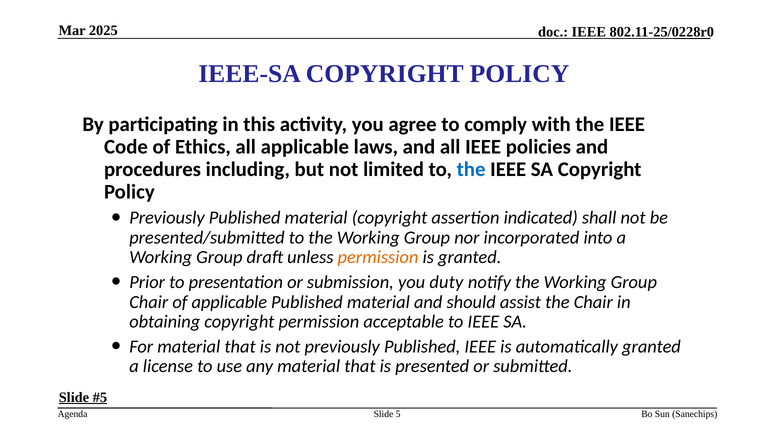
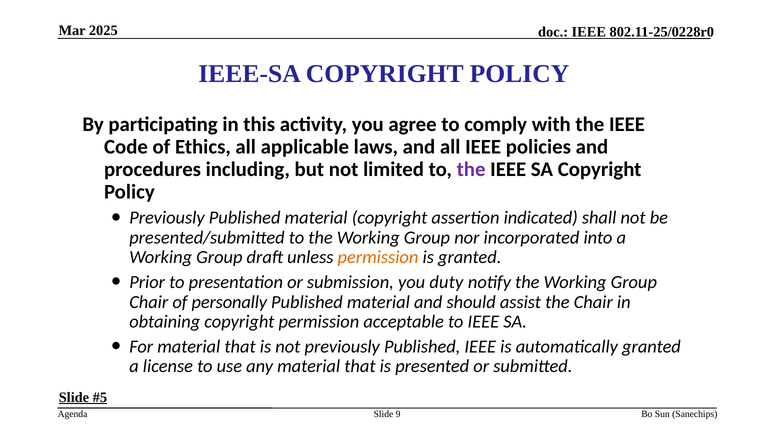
the at (471, 169) colour: blue -> purple
of applicable: applicable -> personally
5: 5 -> 9
